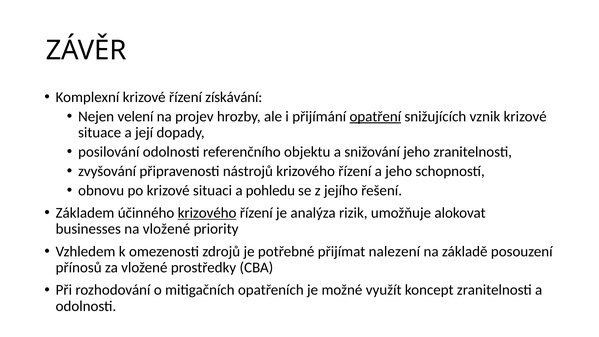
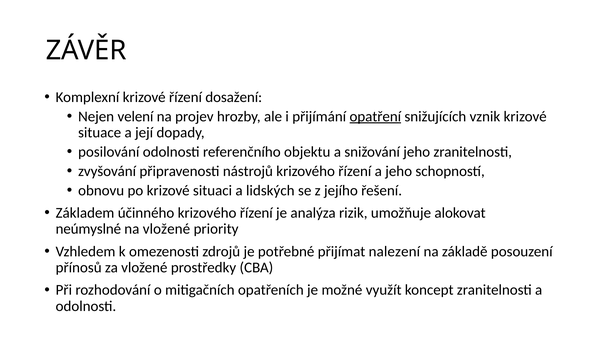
získávání: získávání -> dosažení
pohledu: pohledu -> lidských
krizového at (207, 213) underline: present -> none
businesses: businesses -> neúmyslné
